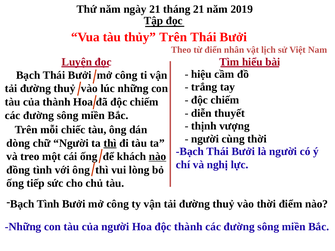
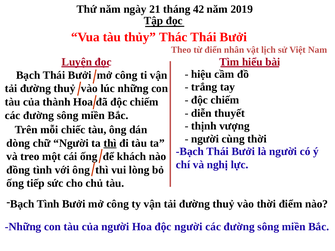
tháng 21: 21 -> 42
thủy Trên: Trên -> Thác
nào at (158, 157) underline: present -> none
độc thành: thành -> người
